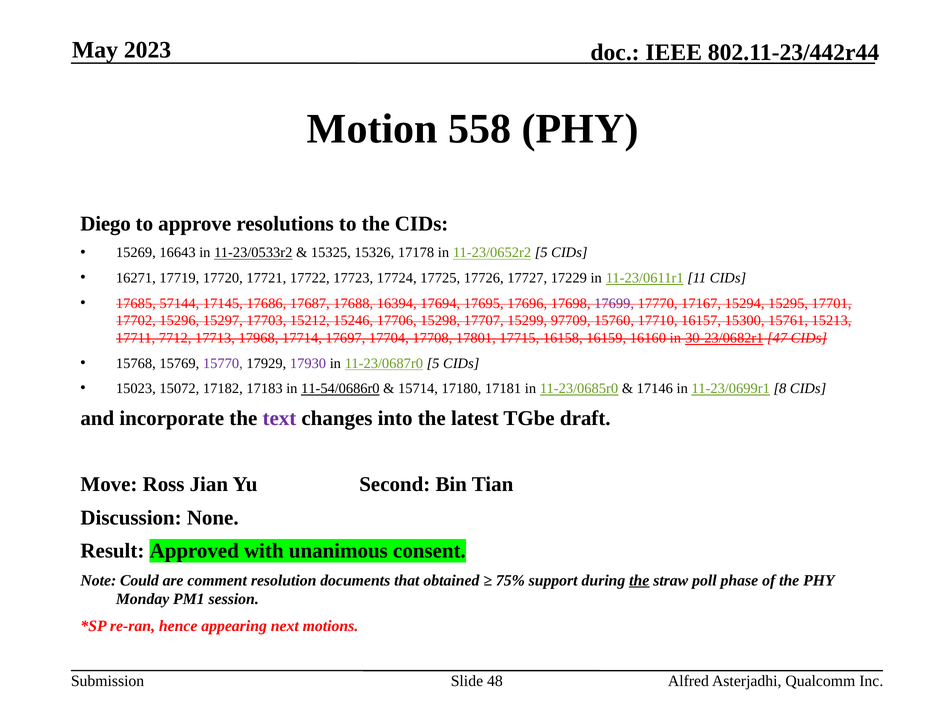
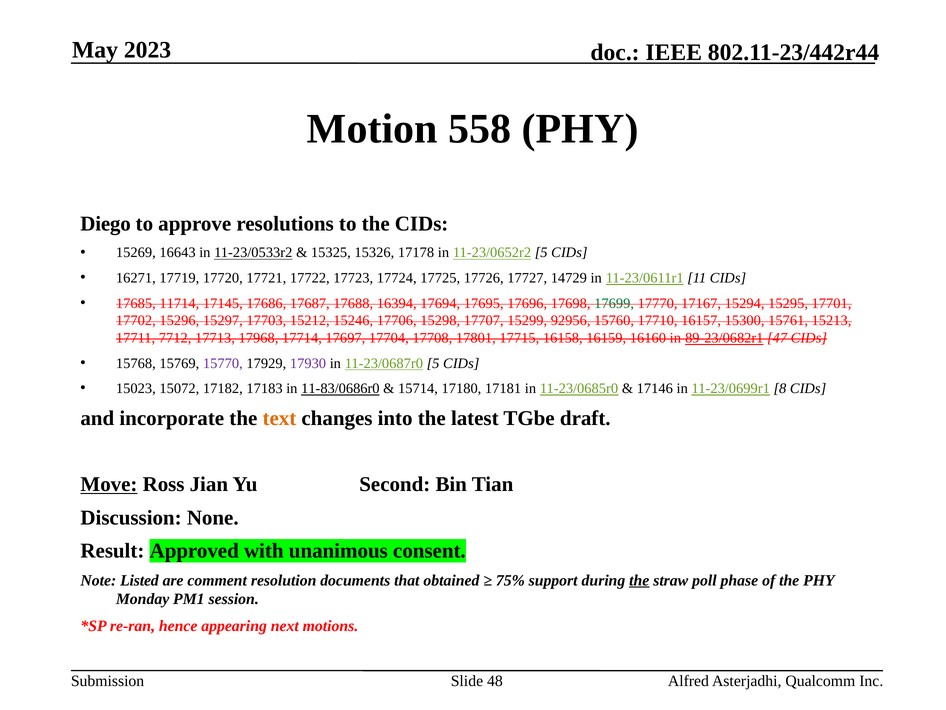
17229: 17229 -> 14729
57144: 57144 -> 11714
17699 colour: purple -> green
97709: 97709 -> 92956
30-23/0682r1: 30-23/0682r1 -> 89-23/0682r1
11-54/0686r0: 11-54/0686r0 -> 11-83/0686r0
text colour: purple -> orange
Move underline: none -> present
Could: Could -> Listed
